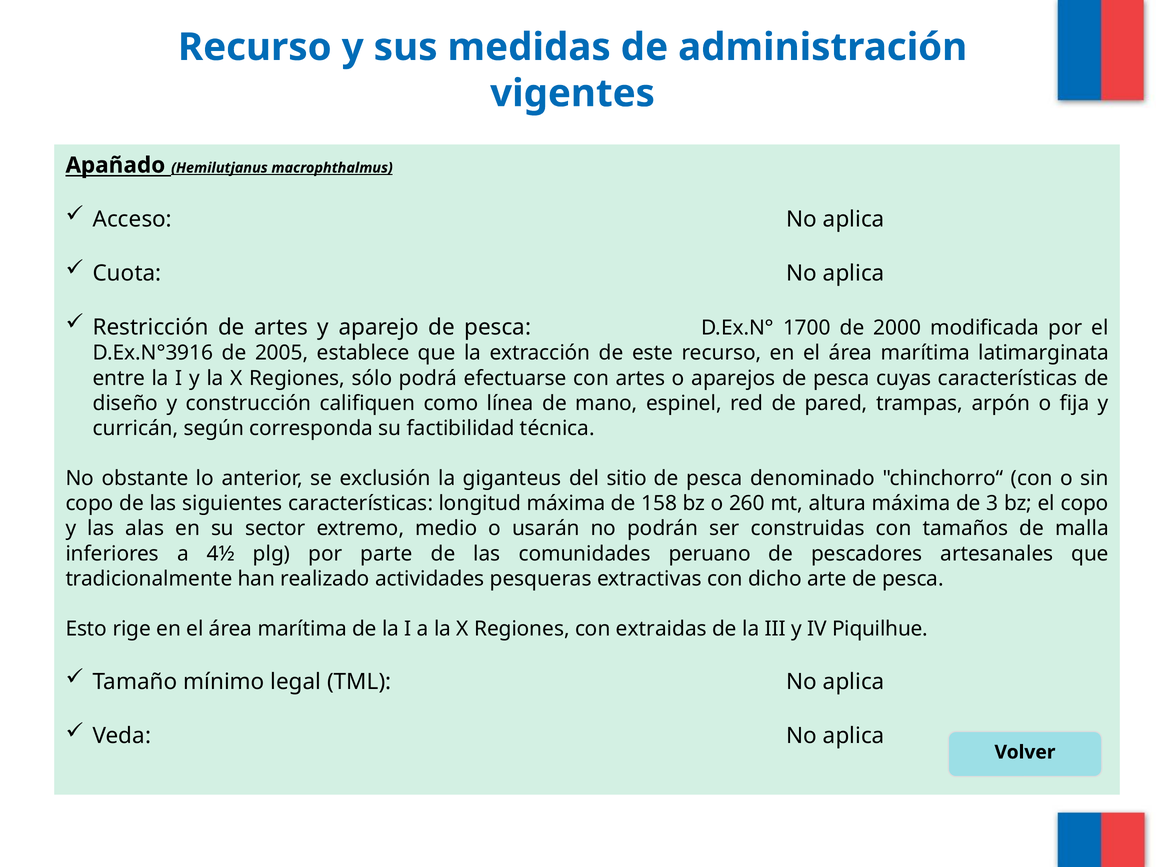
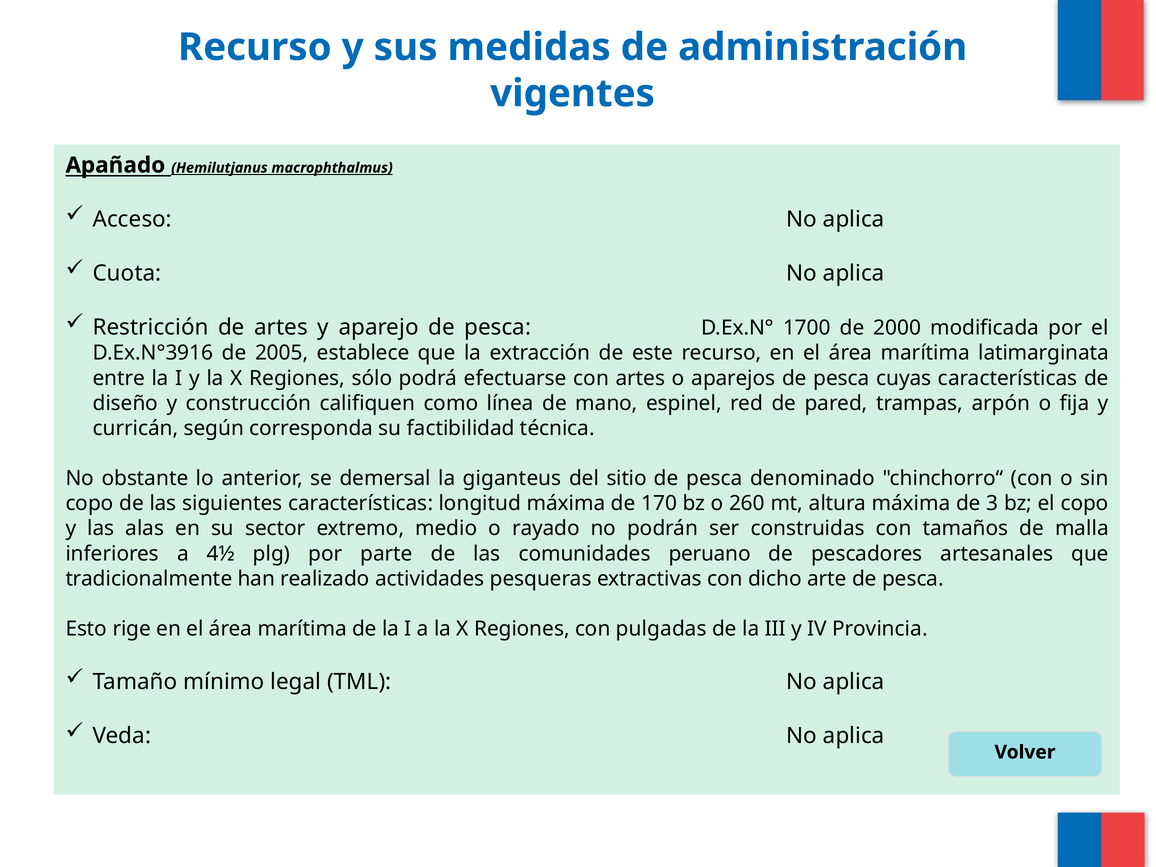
exclusión: exclusión -> demersal
158: 158 -> 170
usarán: usarán -> rayado
extraidas: extraidas -> pulgadas
Piquilhue: Piquilhue -> Provincia
